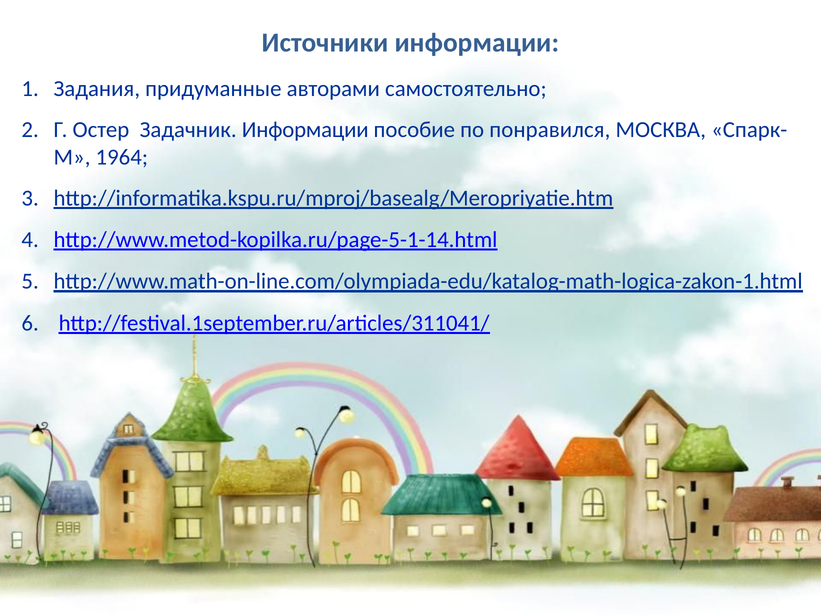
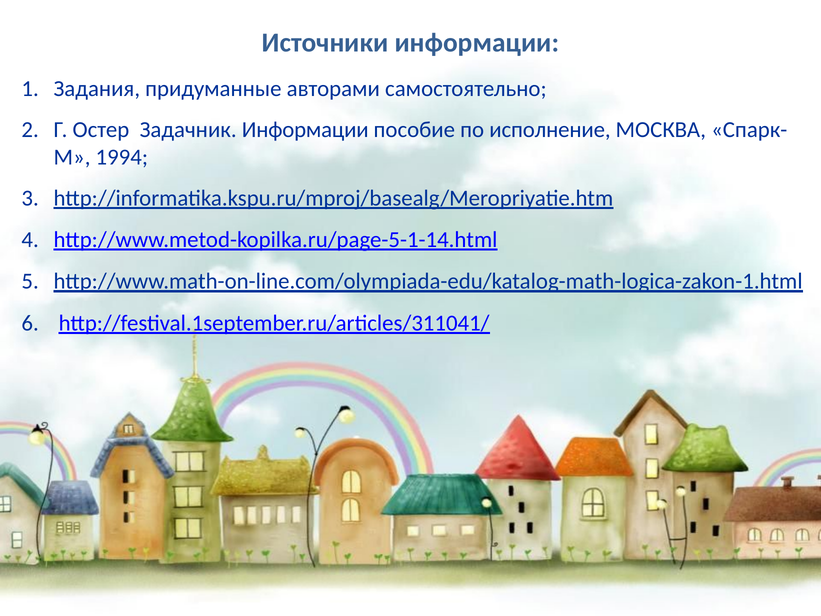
понравился: понравился -> исполнение
1964: 1964 -> 1994
